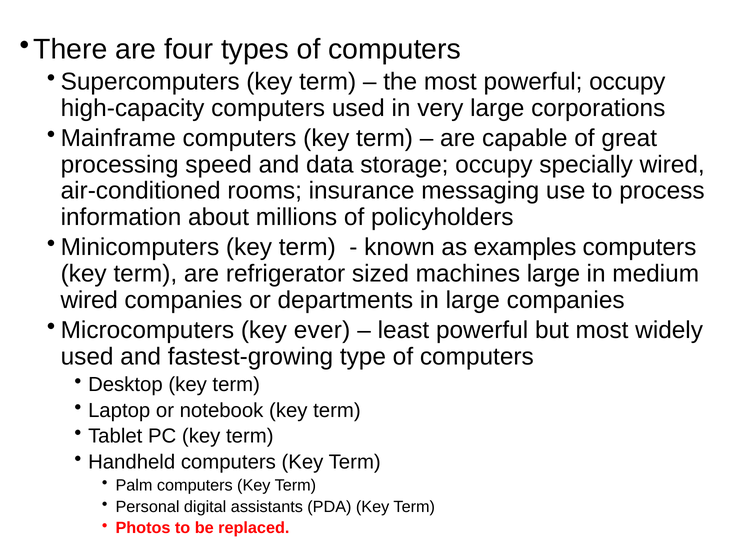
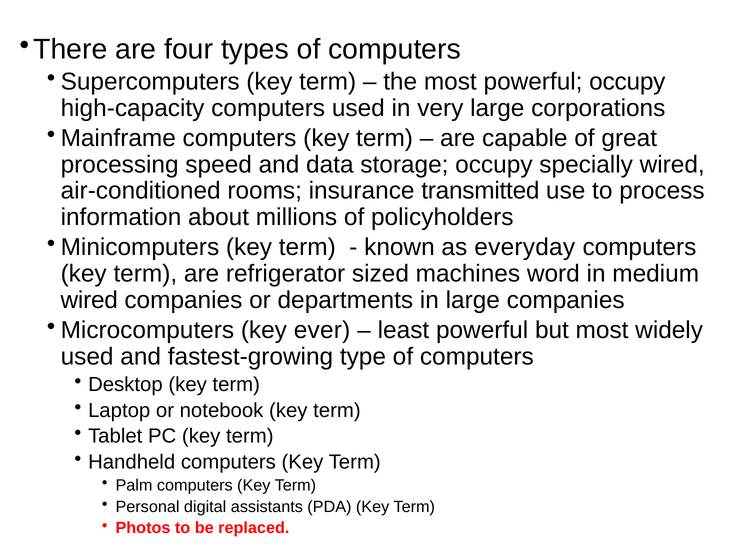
messaging: messaging -> transmitted
examples: examples -> everyday
machines large: large -> word
